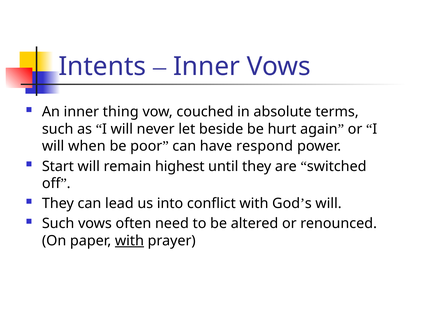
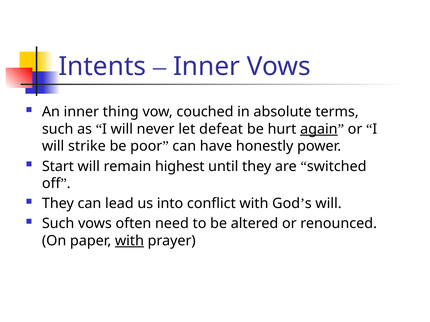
beside: beside -> defeat
again underline: none -> present
when: when -> strike
respond: respond -> honestly
